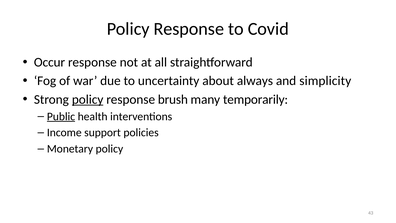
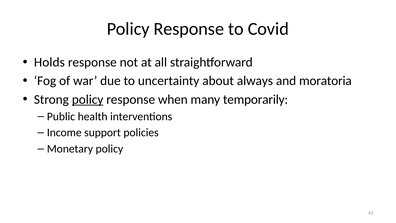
Occur: Occur -> Holds
simplicity: simplicity -> moratoria
brush: brush -> when
Public underline: present -> none
